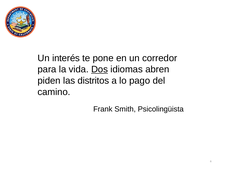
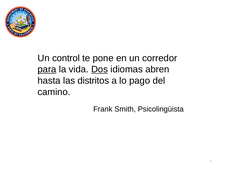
interés: interés -> control
para underline: none -> present
piden: piden -> hasta
